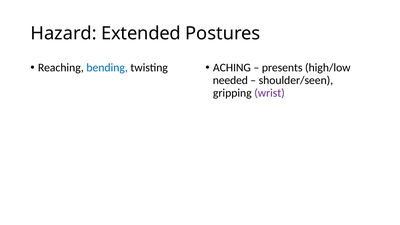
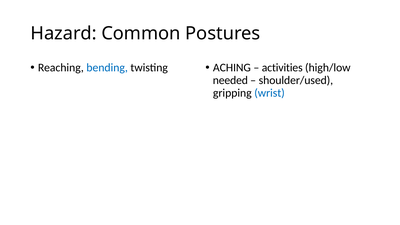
Extended: Extended -> Common
presents: presents -> activities
shoulder/seen: shoulder/seen -> shoulder/used
wrist colour: purple -> blue
